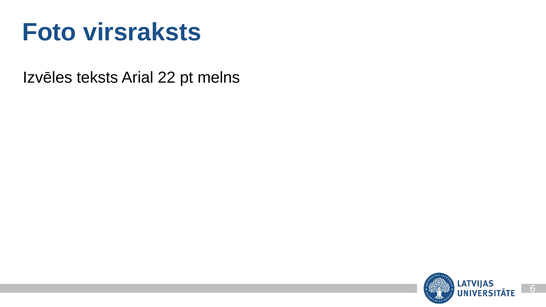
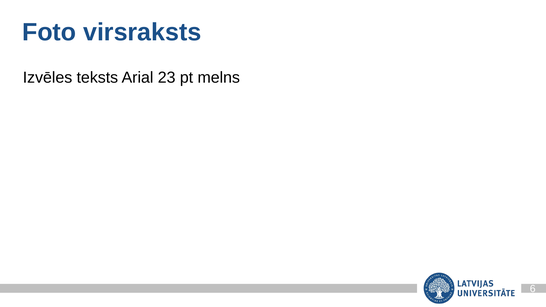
22: 22 -> 23
